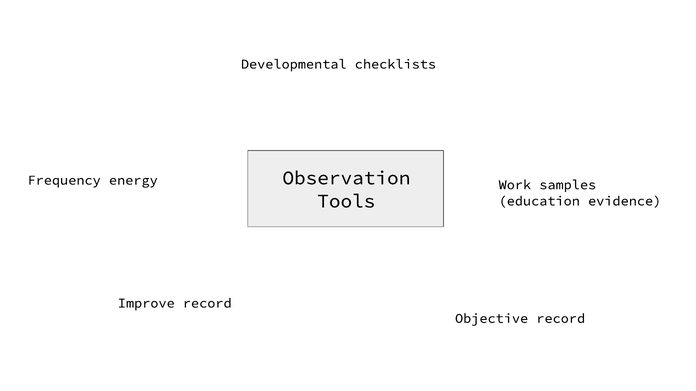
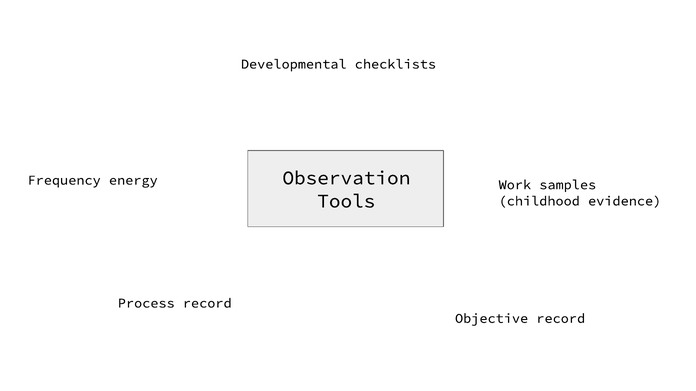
education: education -> childhood
Improve: Improve -> Process
